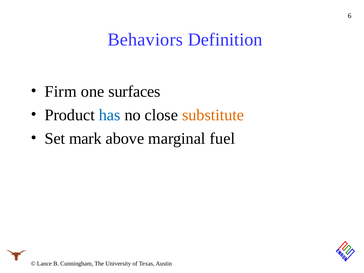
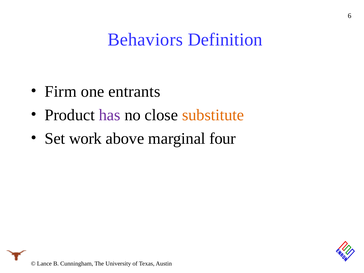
surfaces: surfaces -> entrants
has colour: blue -> purple
mark: mark -> work
fuel: fuel -> four
